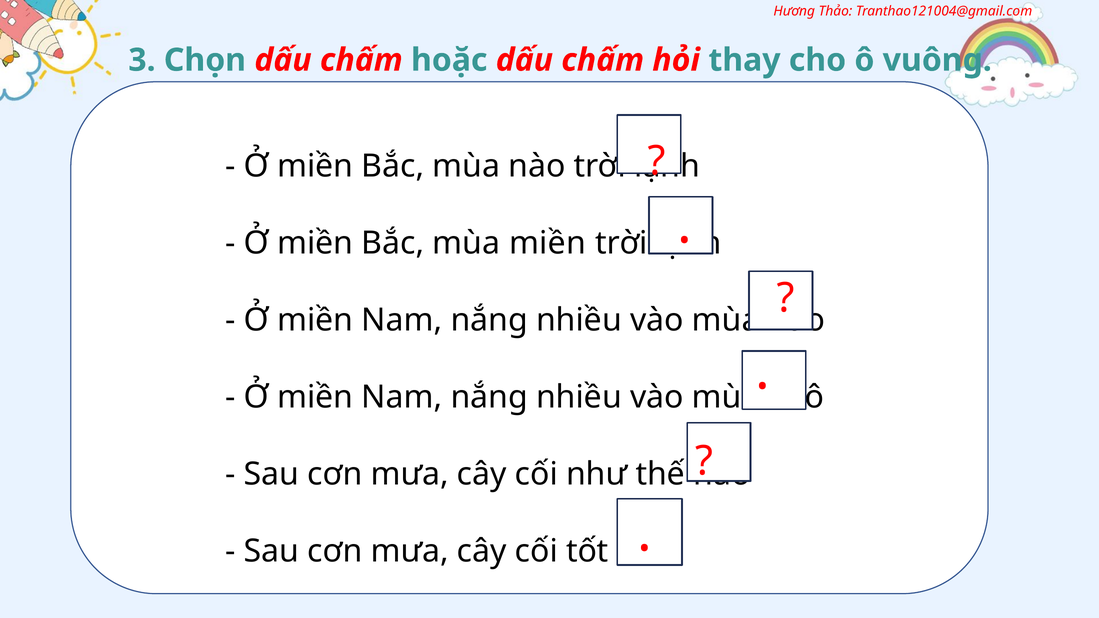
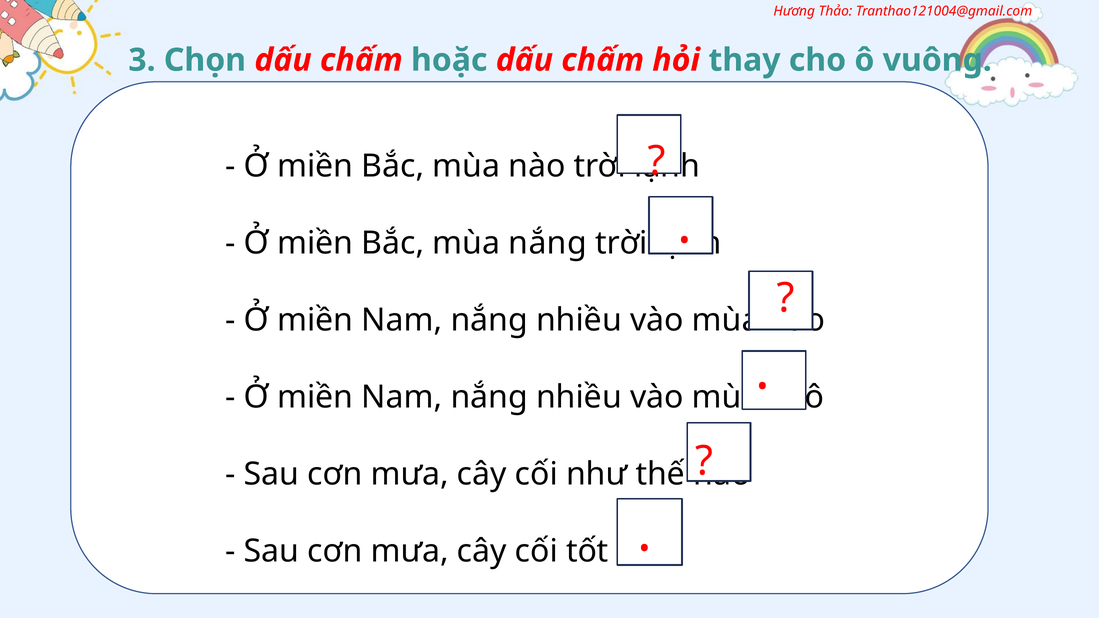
mùa miền: miền -> nắng
